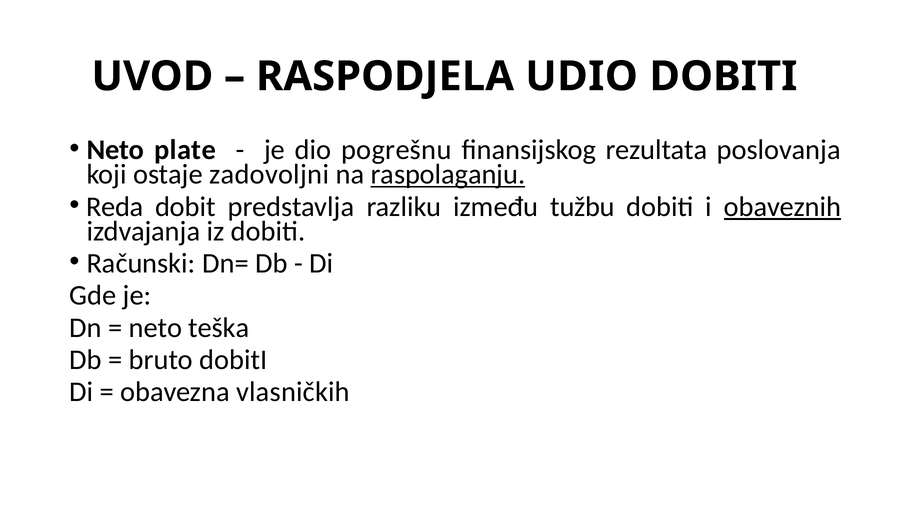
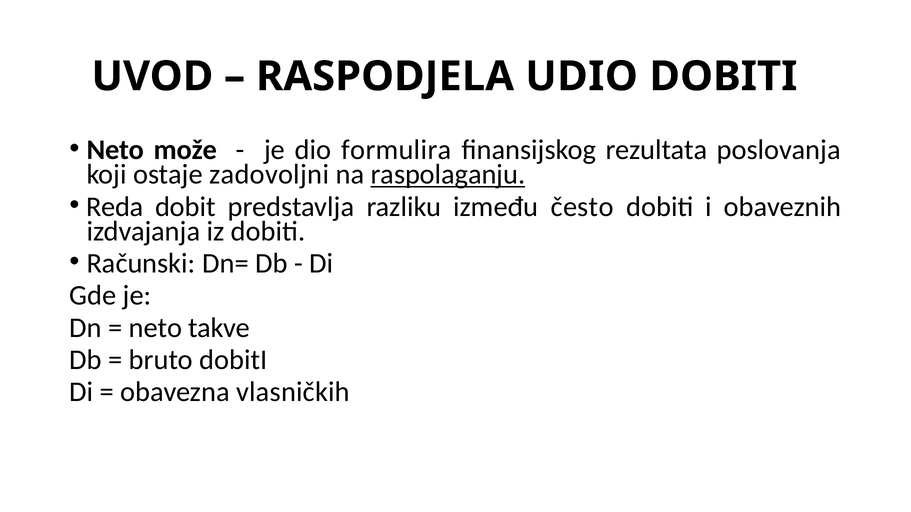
plate: plate -> može
pogrešnu: pogrešnu -> formulira
tužbu: tužbu -> često
obaveznih underline: present -> none
teška: teška -> takve
